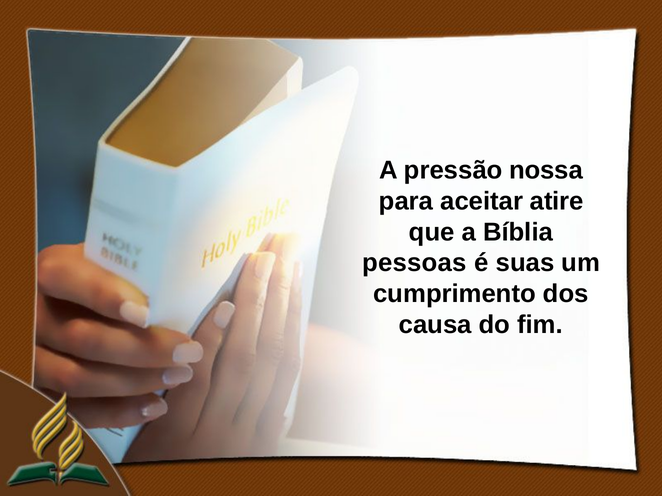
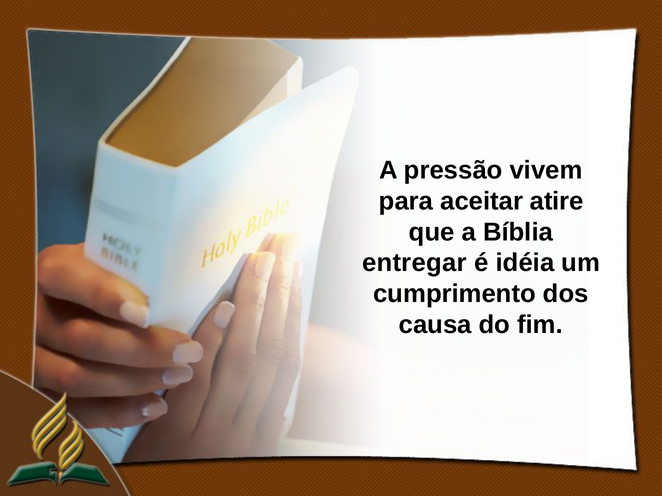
nossa: nossa -> vivem
pessoas: pessoas -> entregar
suas: suas -> idéia
